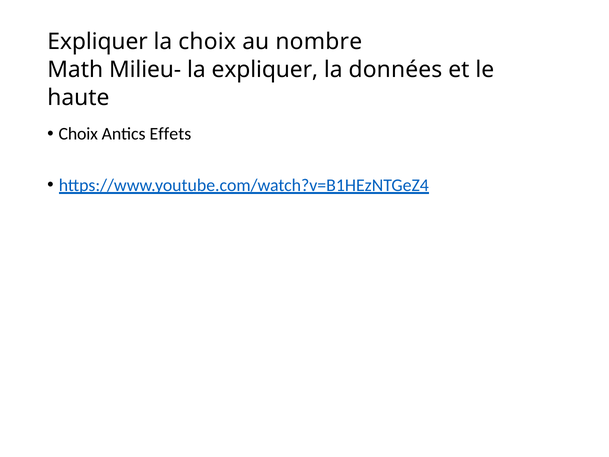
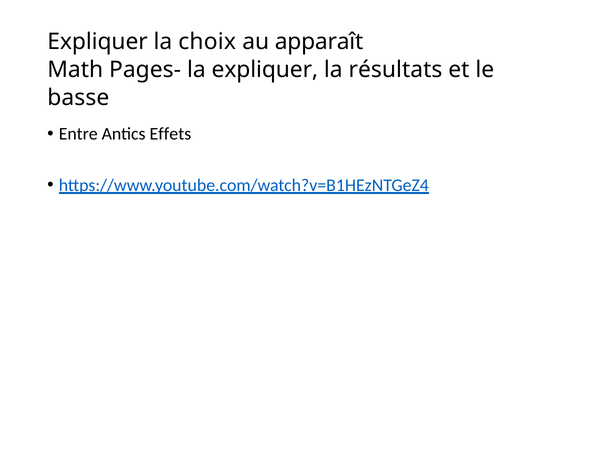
nombre: nombre -> apparaît
Milieu-: Milieu- -> Pages-
données: données -> résultats
haute: haute -> basse
Choix at (78, 134): Choix -> Entre
